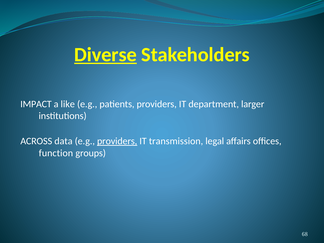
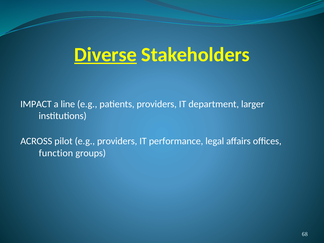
like: like -> line
data: data -> pilot
providers at (117, 141) underline: present -> none
transmission: transmission -> performance
